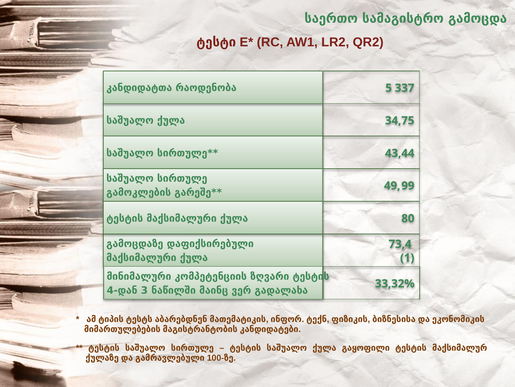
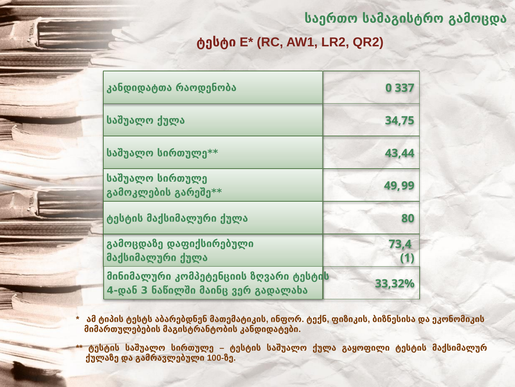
5: 5 -> 0
